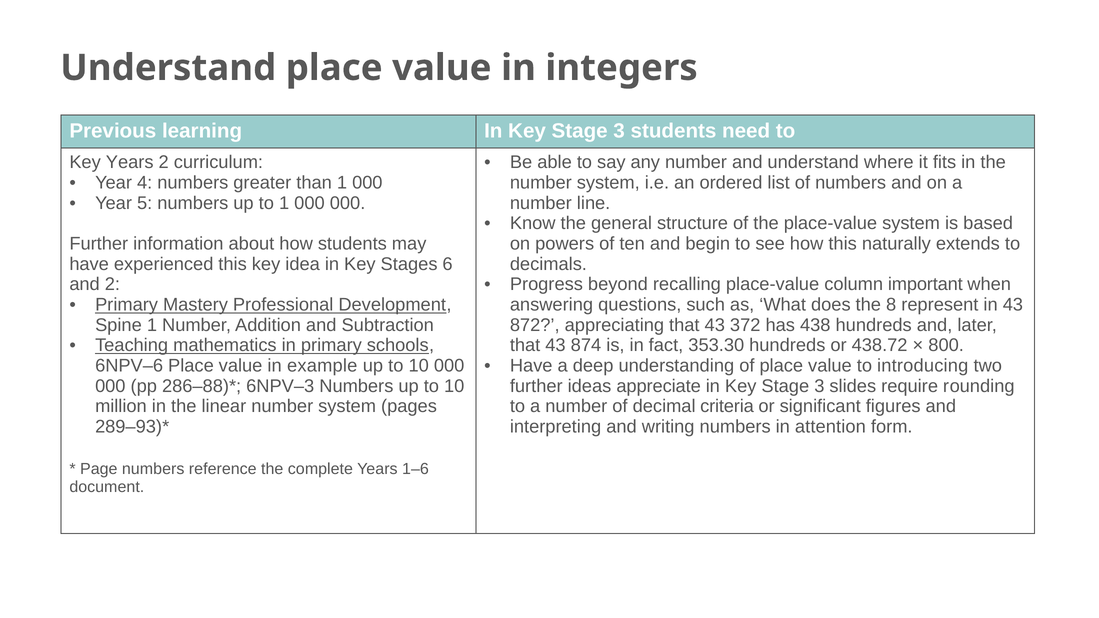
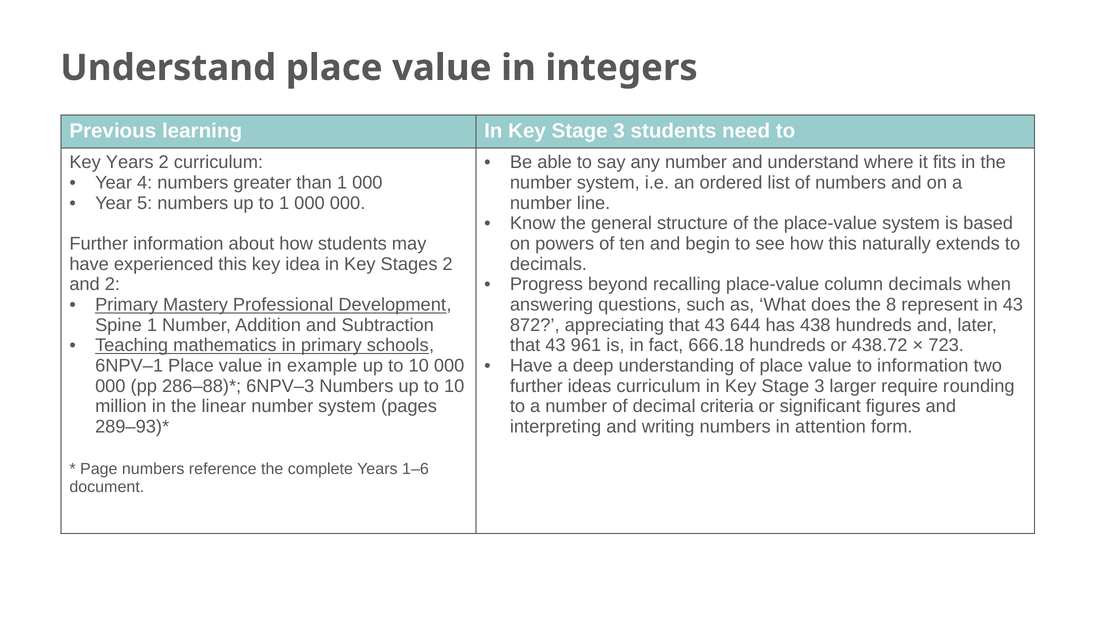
Stages 6: 6 -> 2
column important: important -> decimals
372: 372 -> 644
874: 874 -> 961
353.30: 353.30 -> 666.18
800: 800 -> 723
to introducing: introducing -> information
6NPV–6: 6NPV–6 -> 6NPV–1
ideas appreciate: appreciate -> curriculum
slides: slides -> larger
